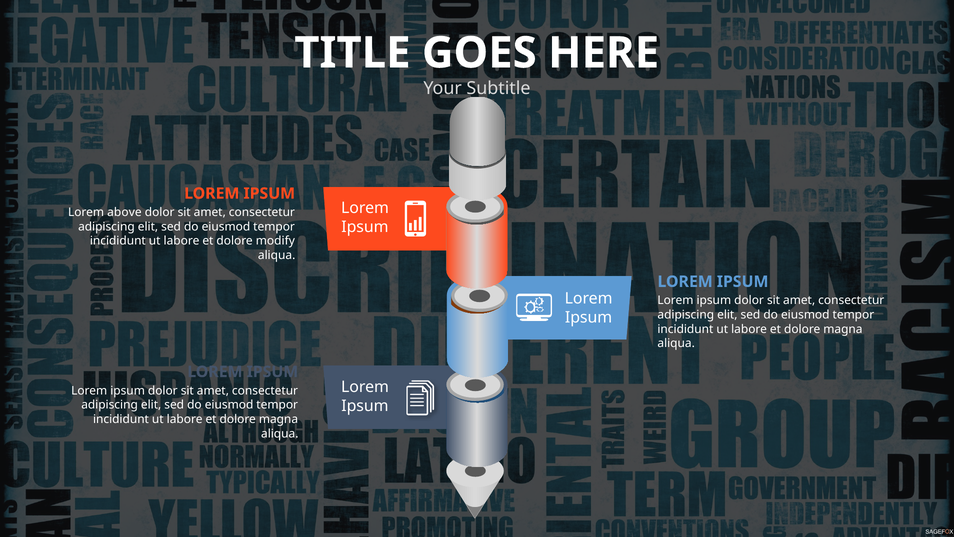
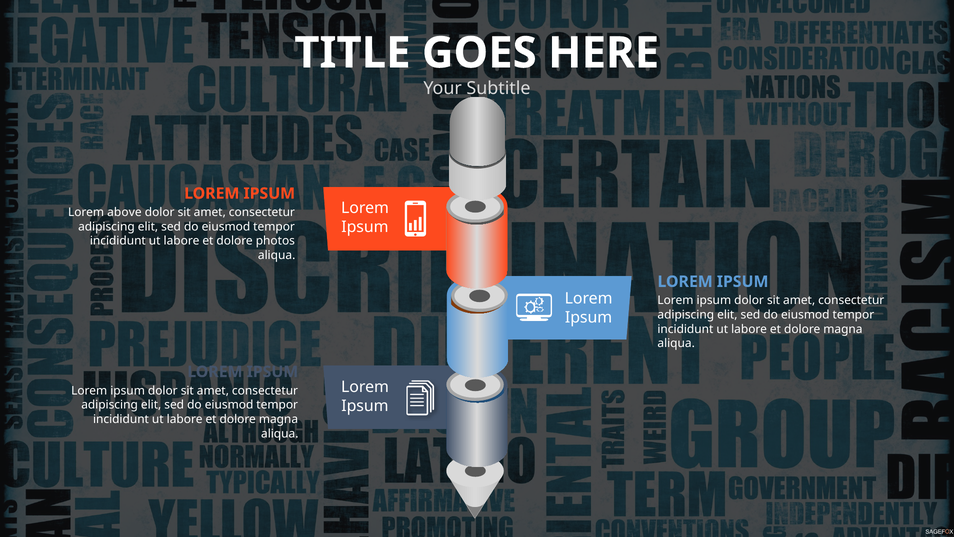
modify: modify -> photos
